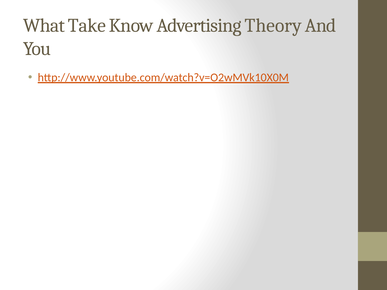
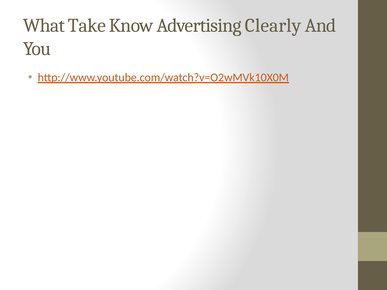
Theory: Theory -> Clearly
